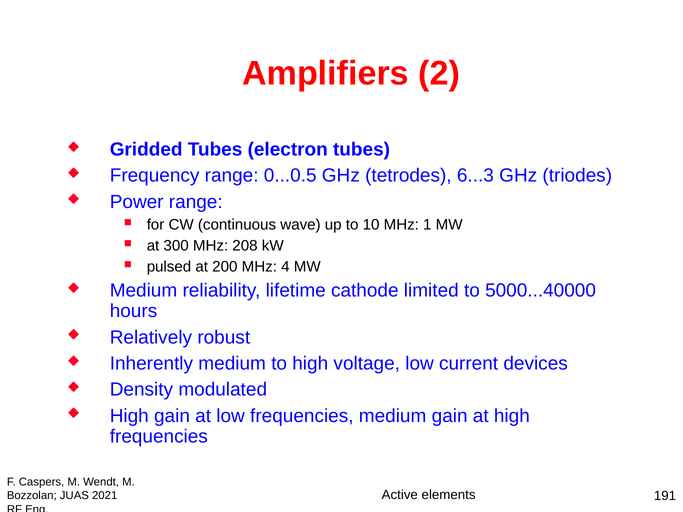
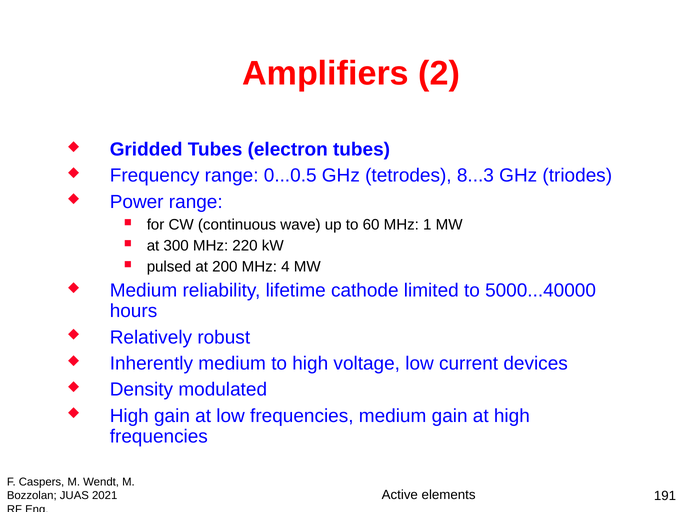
6...3: 6...3 -> 8...3
10: 10 -> 60
208: 208 -> 220
